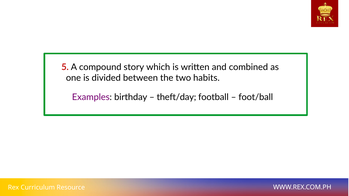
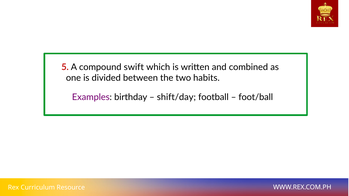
story: story -> swift
theft/day: theft/day -> shift/day
